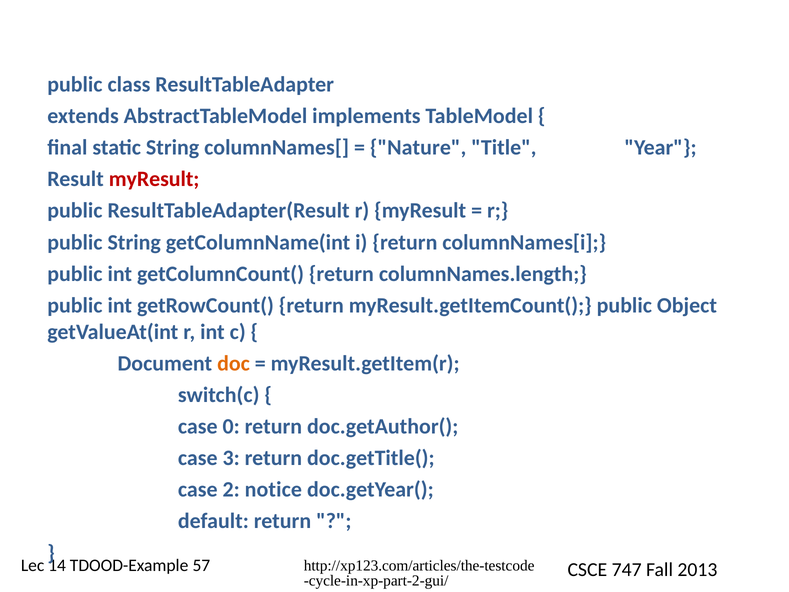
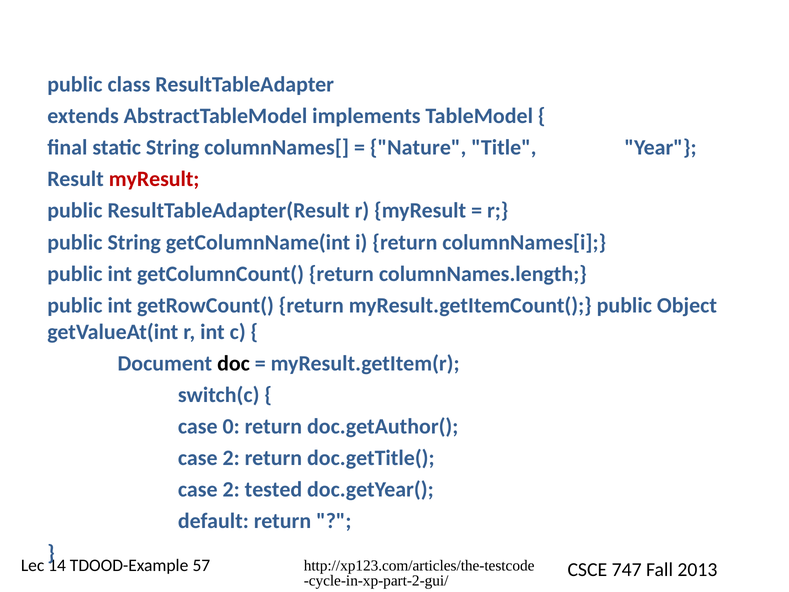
doc colour: orange -> black
3 at (231, 458): 3 -> 2
notice: notice -> tested
